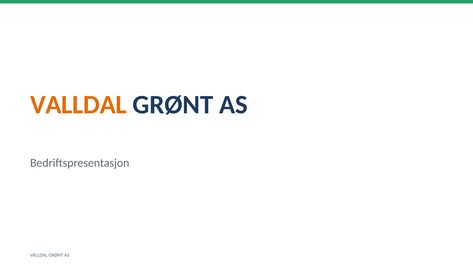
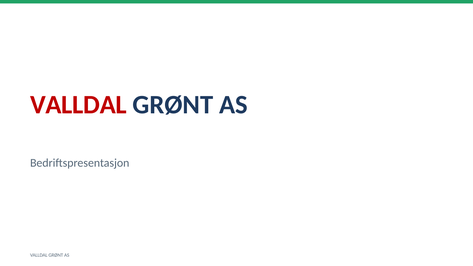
VALLDAL at (78, 105) colour: orange -> red
